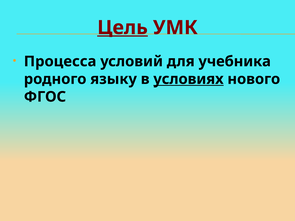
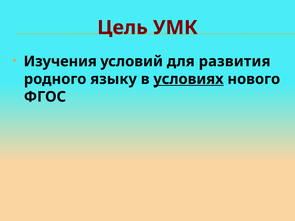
Цель underline: present -> none
Процесса: Процесса -> Изучения
учебника: учебника -> развития
